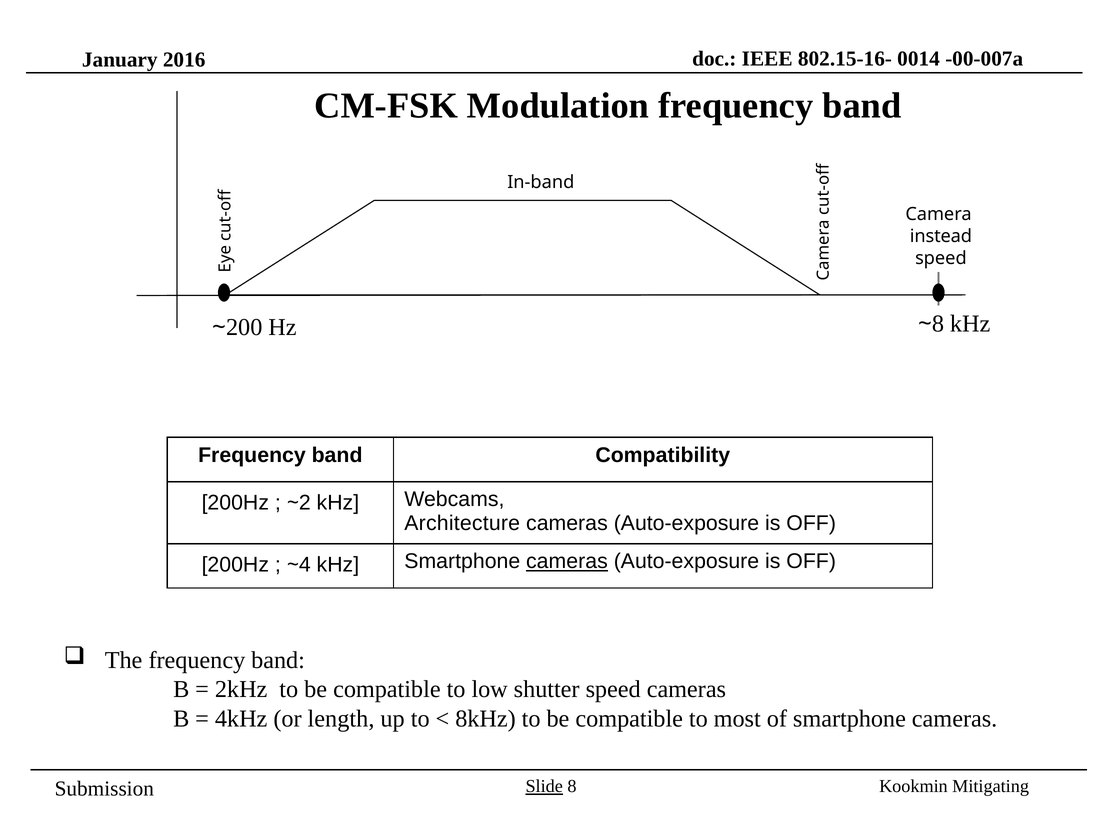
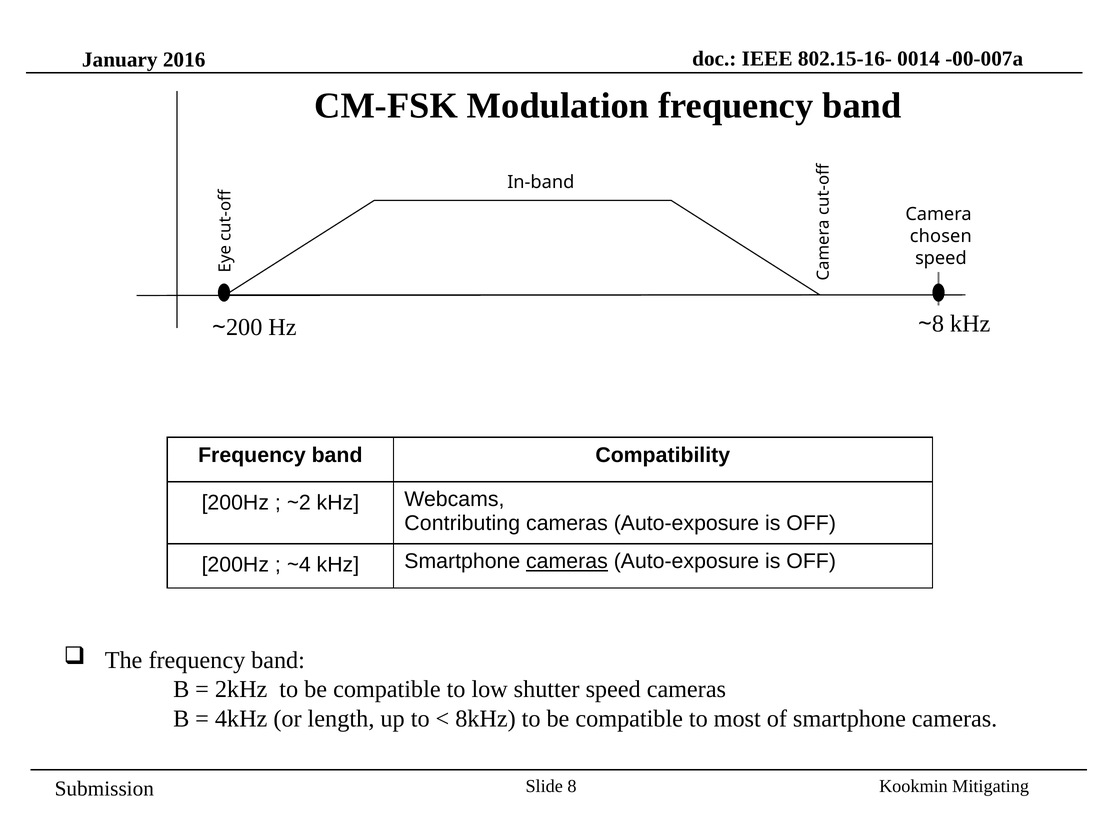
instead: instead -> chosen
Architecture: Architecture -> Contributing
Slide underline: present -> none
